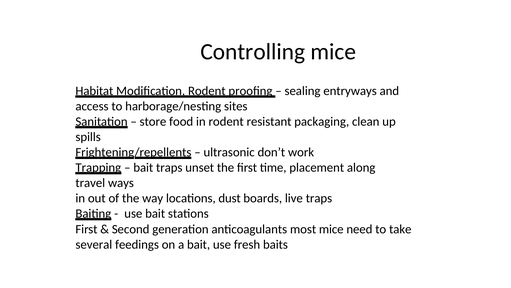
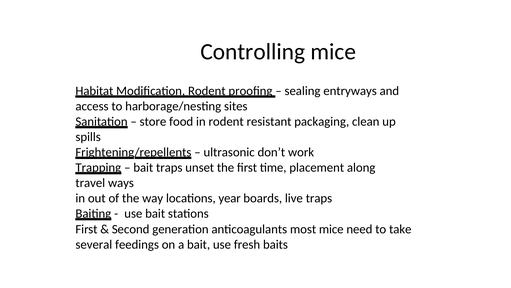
dust: dust -> year
